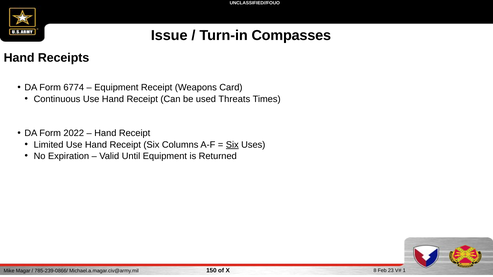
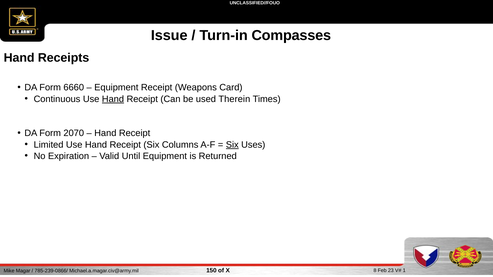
6774: 6774 -> 6660
Hand at (113, 99) underline: none -> present
Threats: Threats -> Therein
2022: 2022 -> 2070
